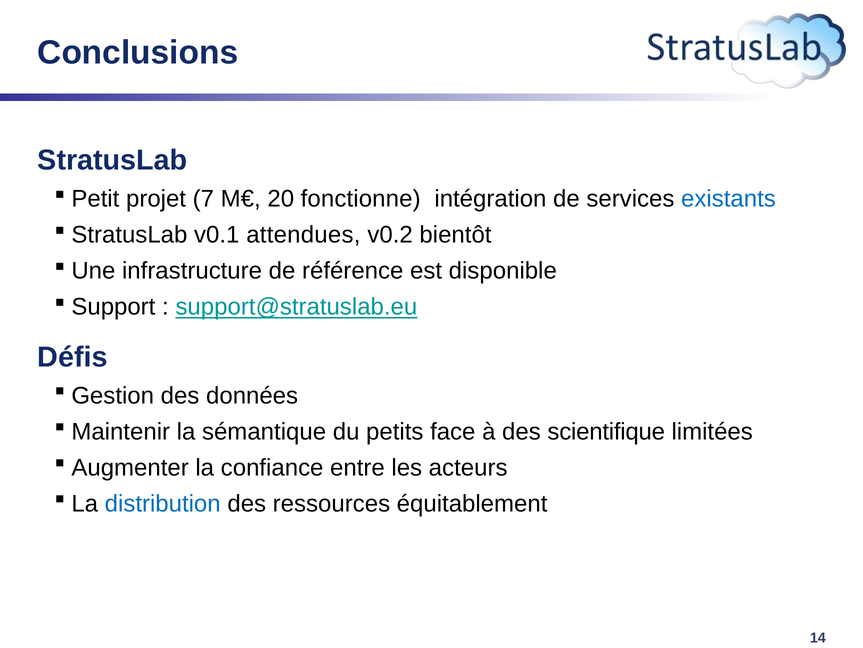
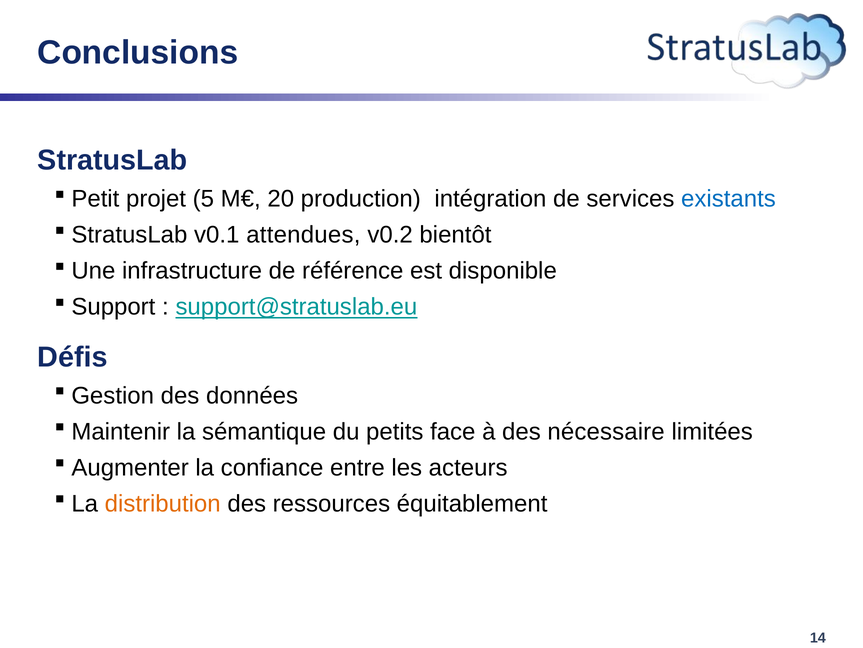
7: 7 -> 5
fonctionne: fonctionne -> production
scientifique: scientifique -> nécessaire
distribution colour: blue -> orange
